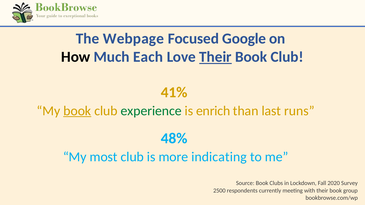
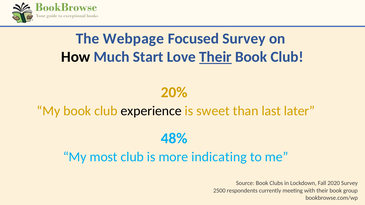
Focused Google: Google -> Survey
Each: Each -> Start
41%: 41% -> 20%
book at (77, 111) underline: present -> none
experience colour: green -> black
enrich: enrich -> sweet
runs: runs -> later
